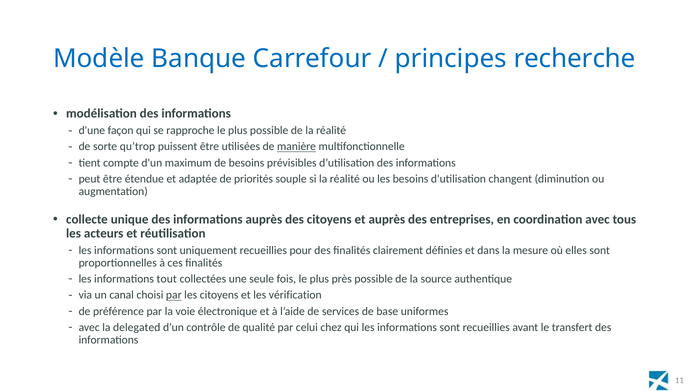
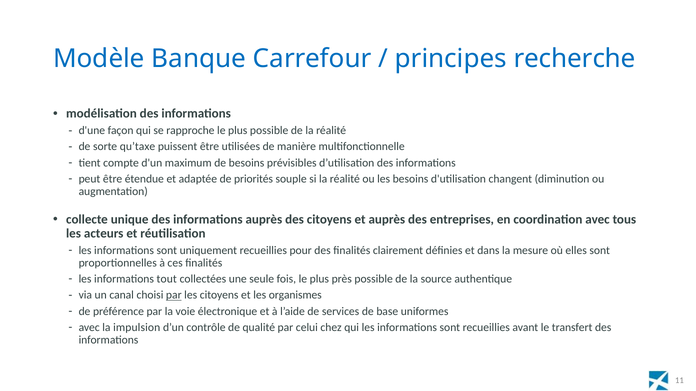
qu’trop: qu’trop -> qu’taxe
manière underline: present -> none
vérification: vérification -> organismes
delegated: delegated -> impulsion
